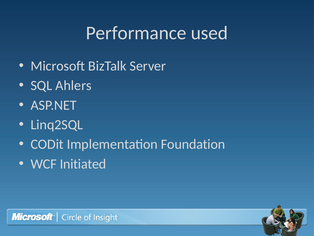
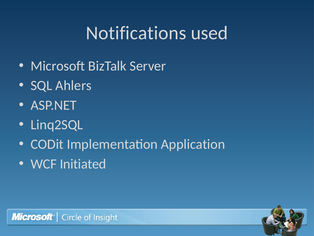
Performance: Performance -> Notifications
Foundation: Foundation -> Application
